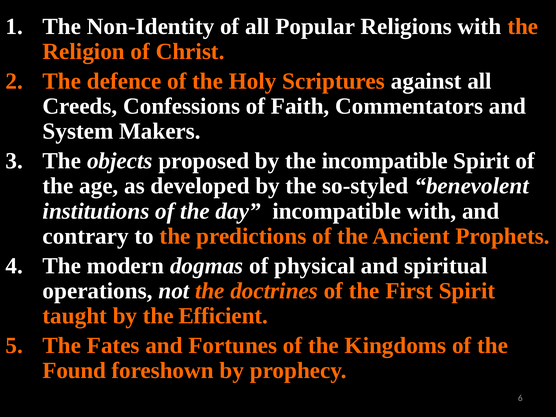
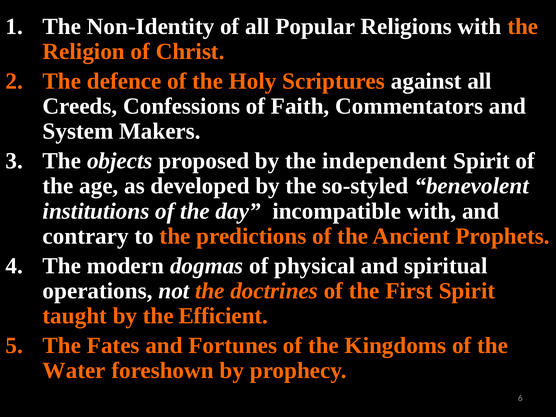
the incompatible: incompatible -> independent
Found: Found -> Water
